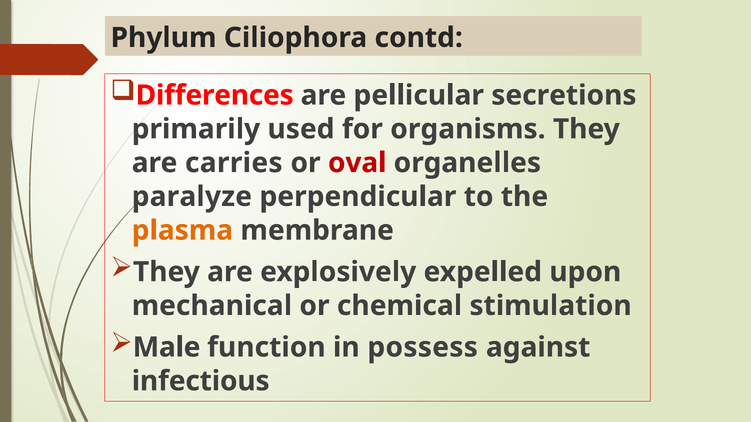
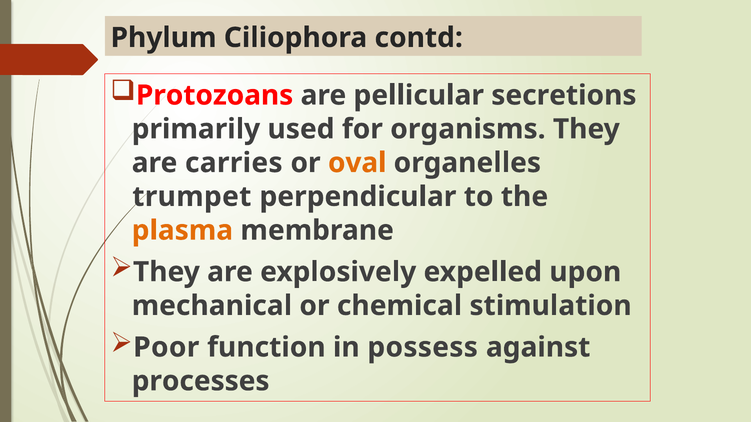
Differences: Differences -> Protozoans
oval colour: red -> orange
paralyze: paralyze -> trumpet
Male: Male -> Poor
infectious: infectious -> processes
